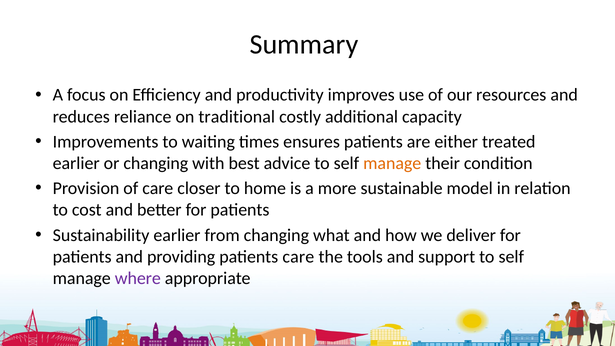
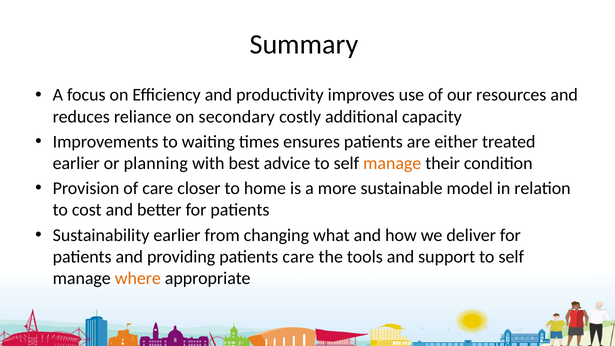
traditional: traditional -> secondary
or changing: changing -> planning
where colour: purple -> orange
